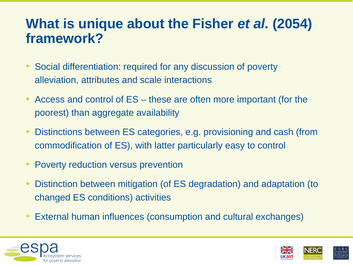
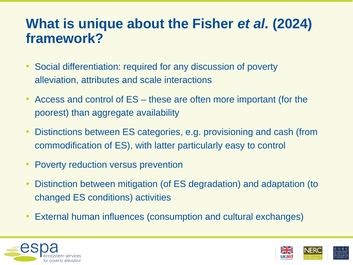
2054: 2054 -> 2024
